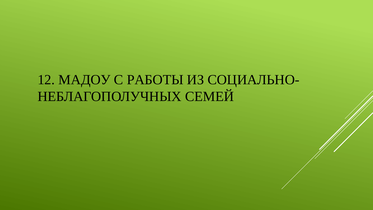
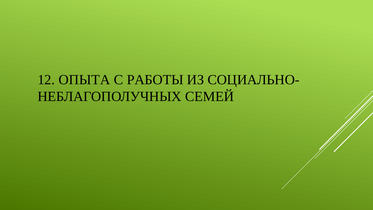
МАДОУ: МАДОУ -> ОПЫТА
